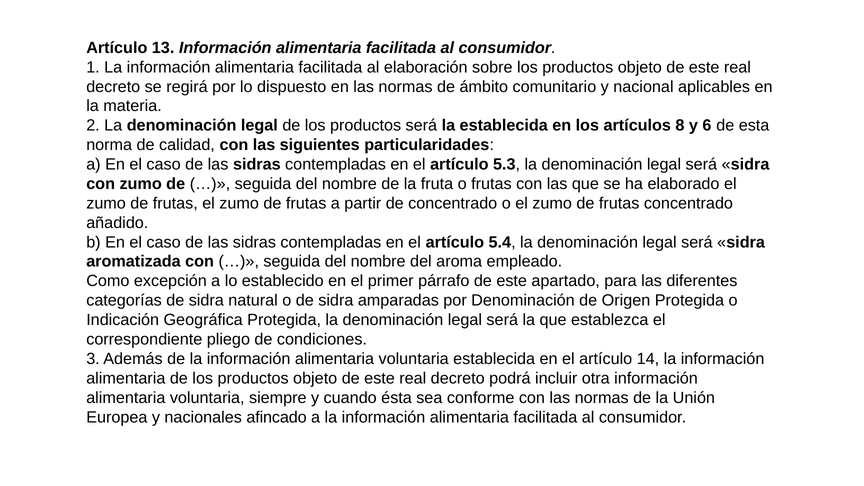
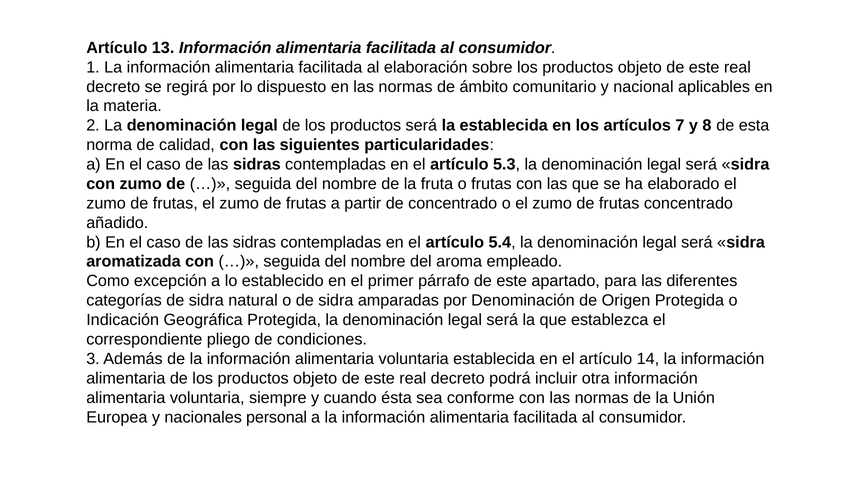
8: 8 -> 7
6: 6 -> 8
afincado: afincado -> personal
